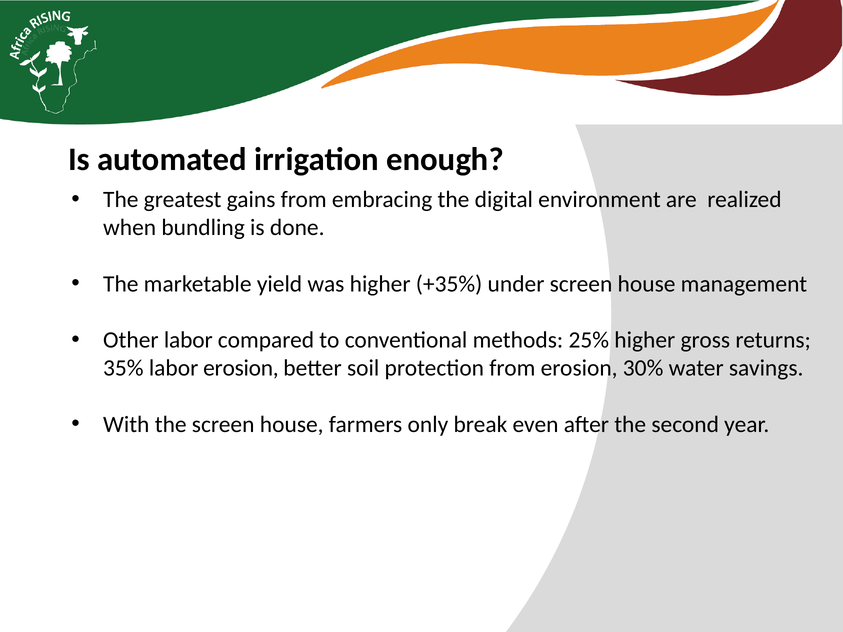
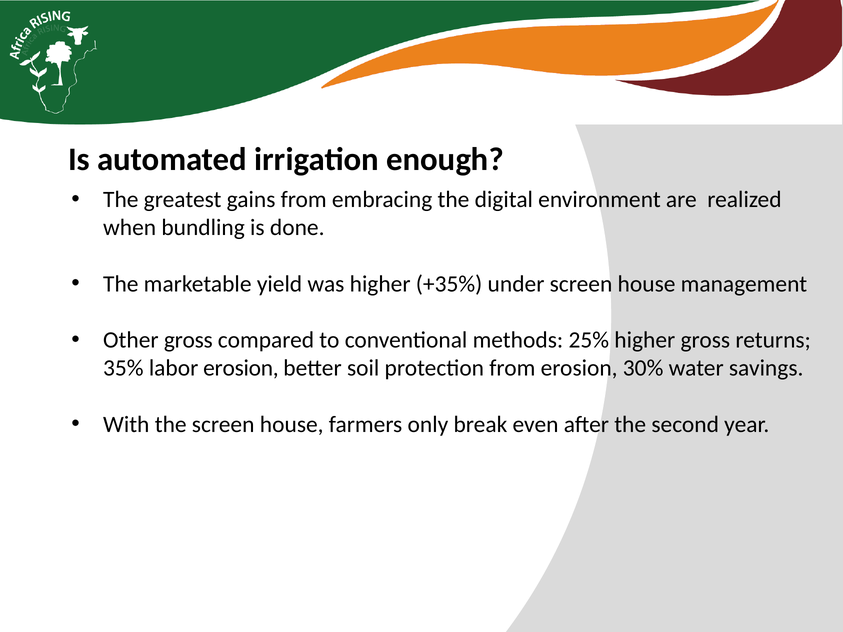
Other labor: labor -> gross
